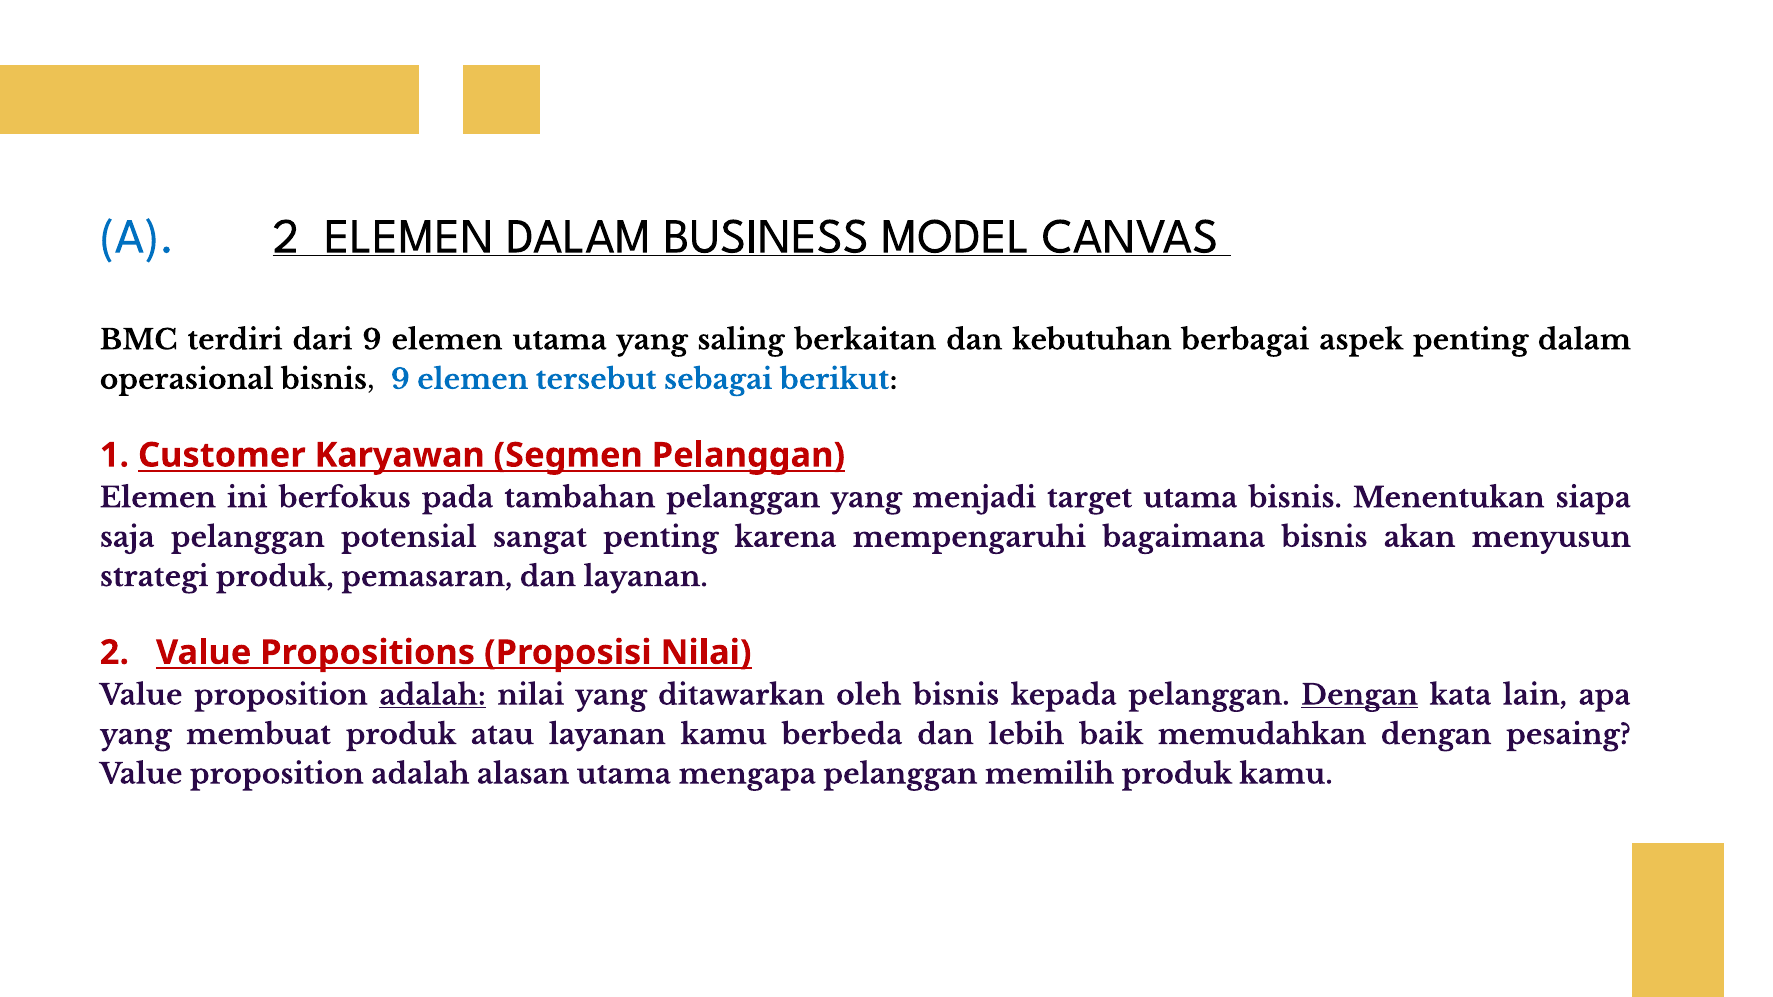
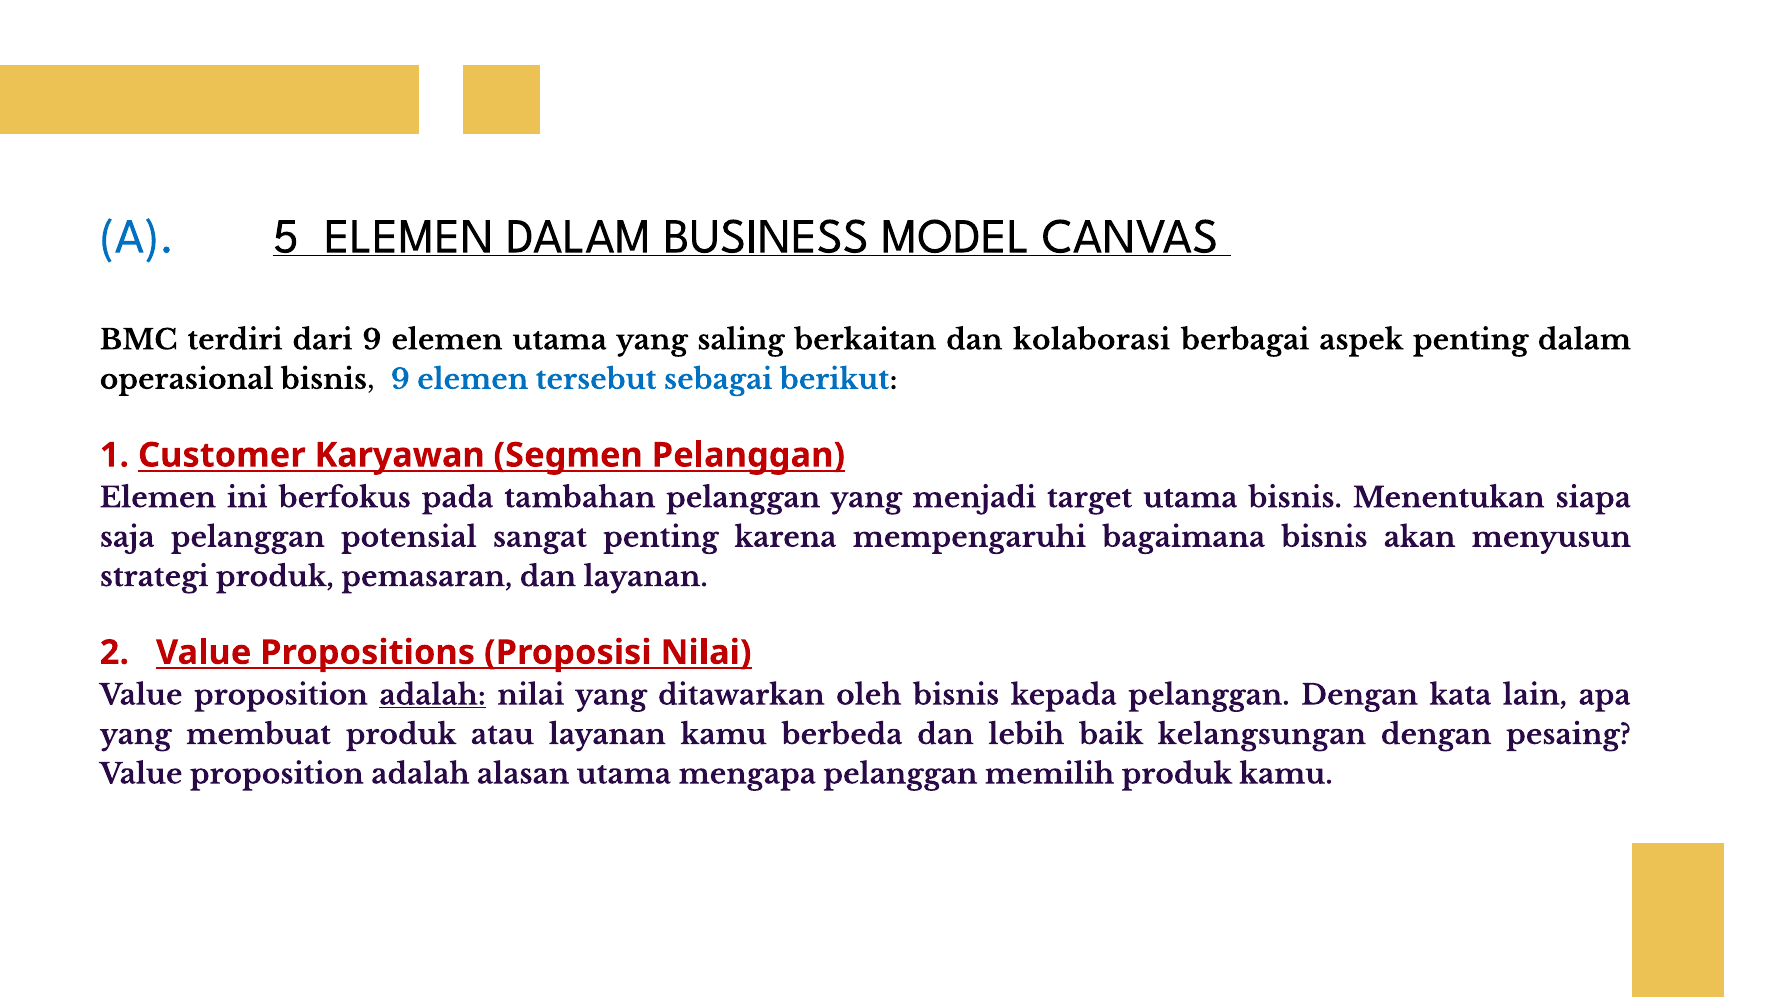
A 2: 2 -> 5
kebutuhan: kebutuhan -> kolaborasi
Dengan at (1360, 696) underline: present -> none
memudahkan: memudahkan -> kelangsungan
